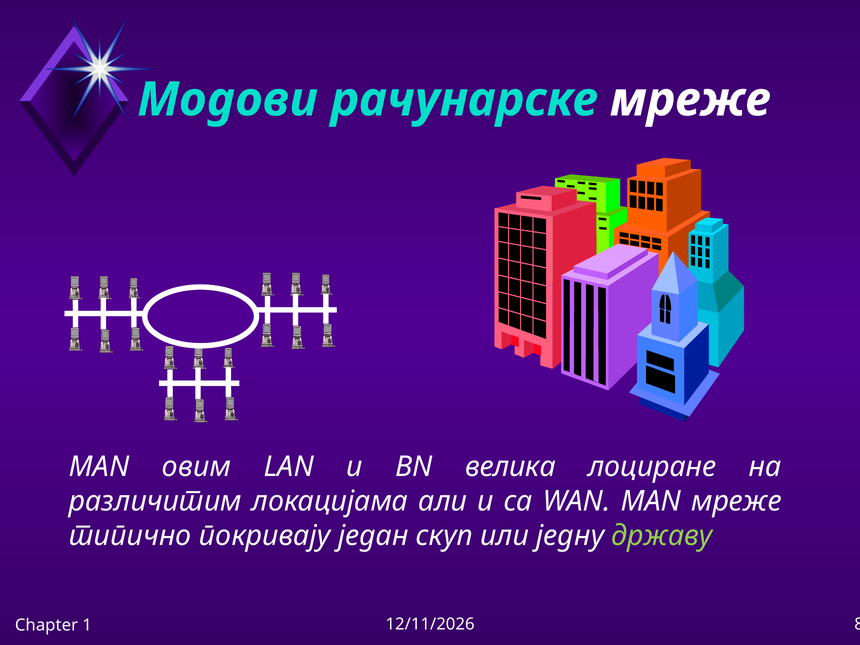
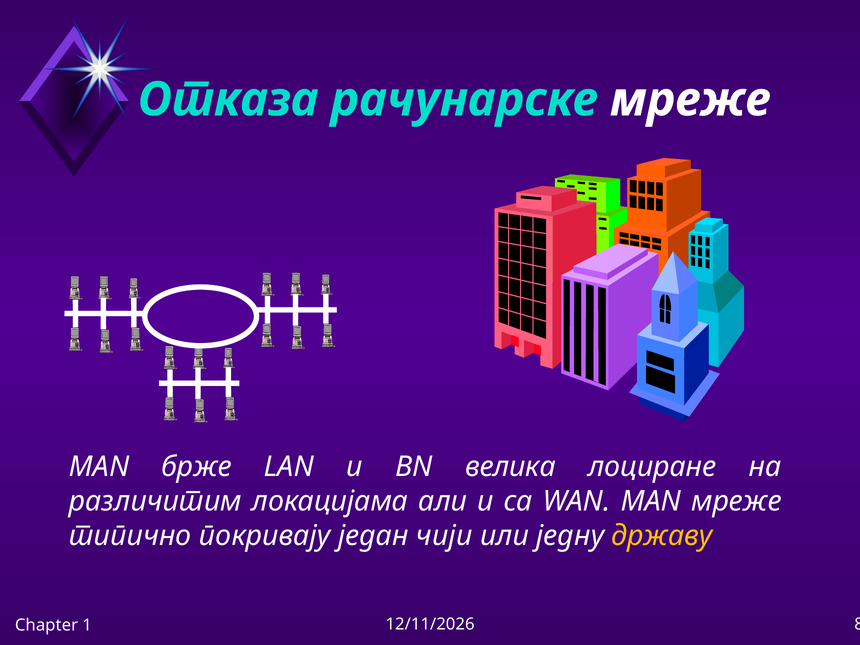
Модови: Модови -> Отказа
овим: овим -> брже
скуп: скуп -> чији
државу colour: light green -> yellow
